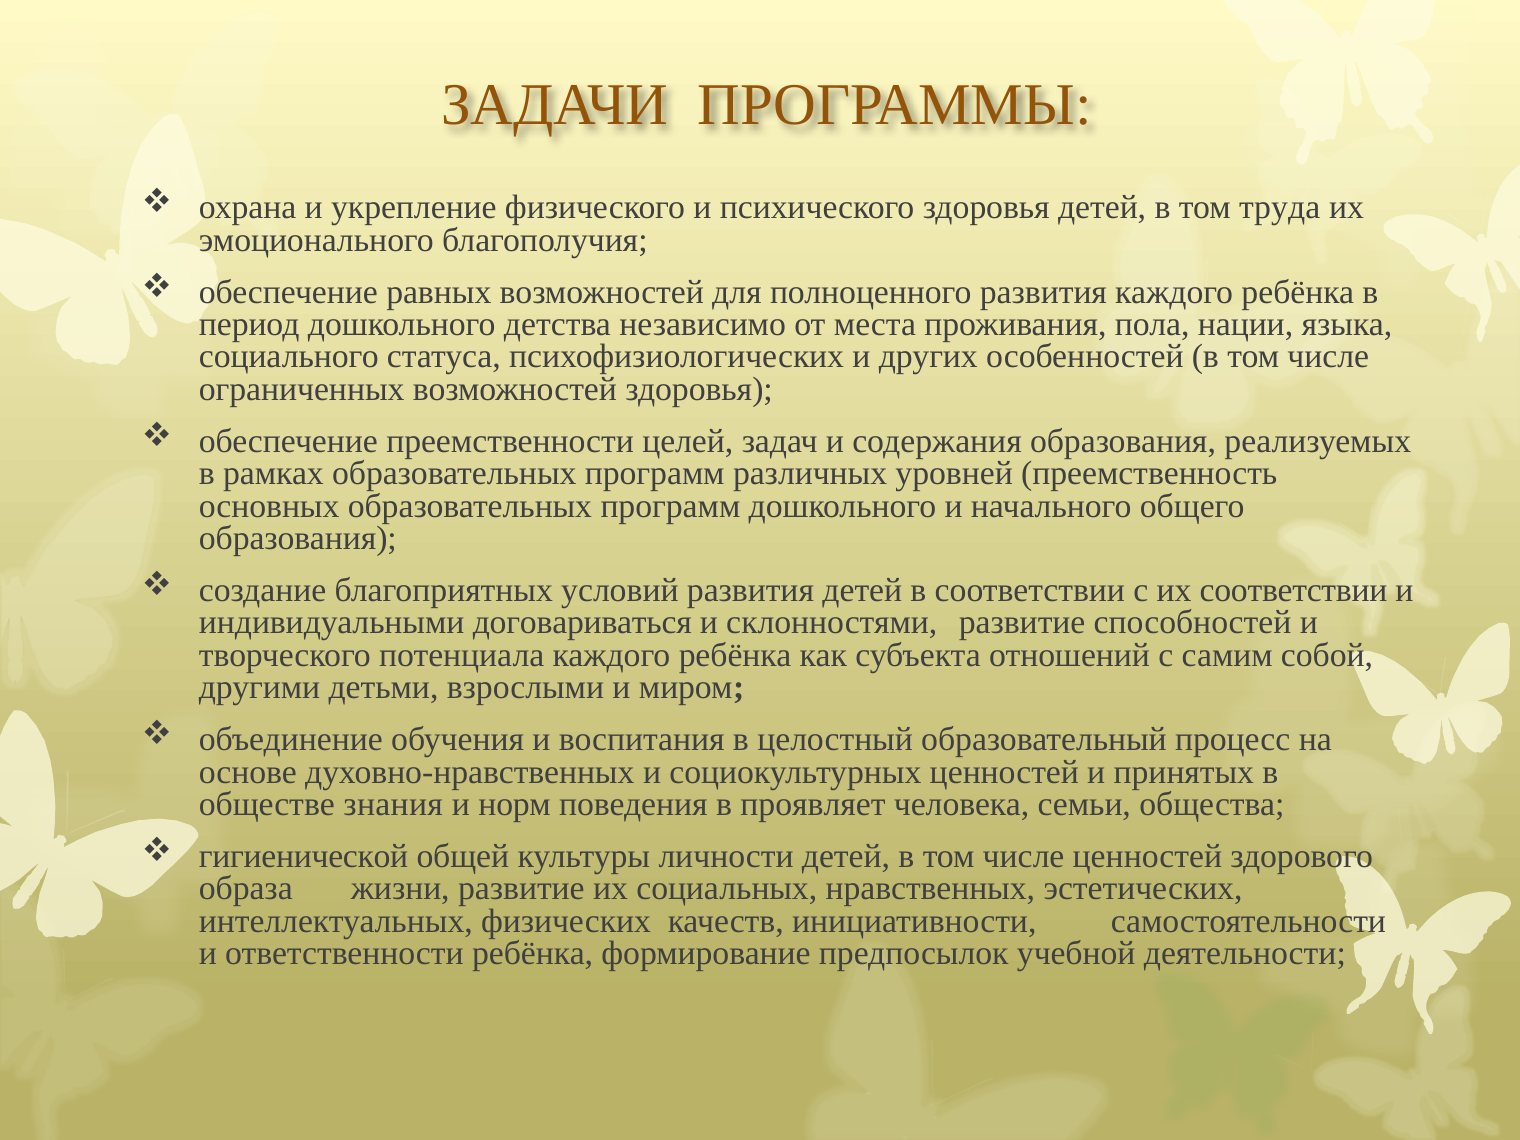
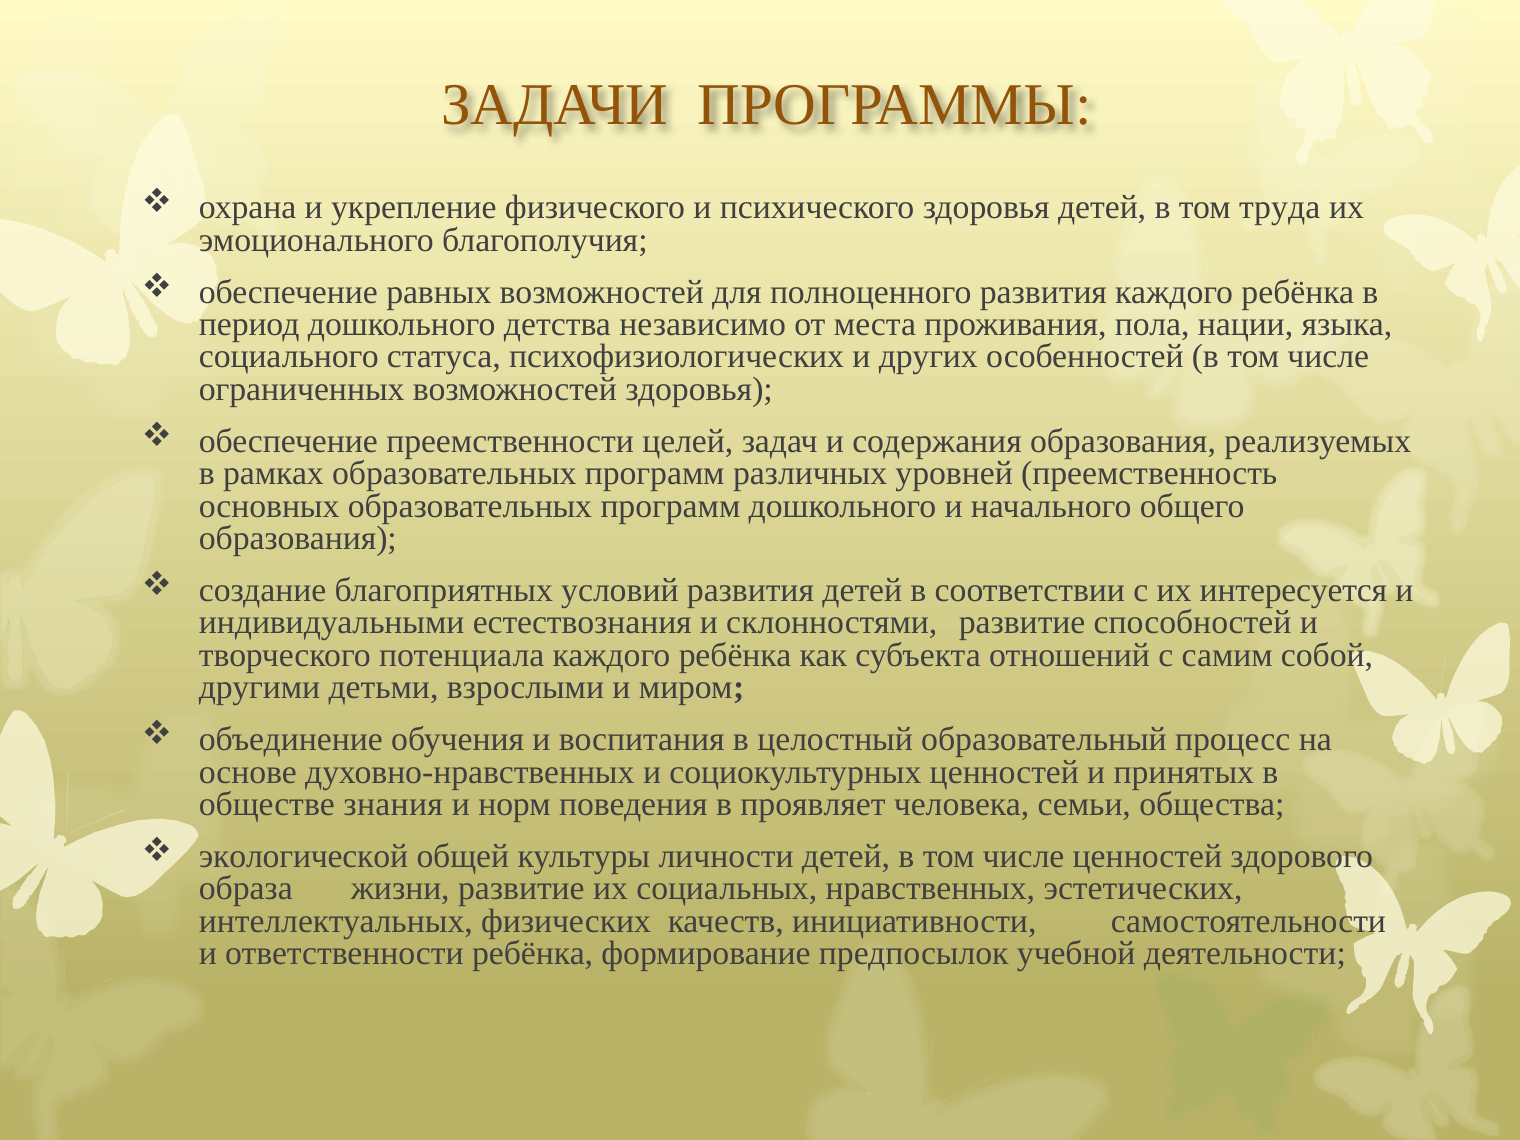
их соответствии: соответствии -> интересуется
договариваться: договариваться -> естествознания
гигиенической: гигиенической -> экологической
